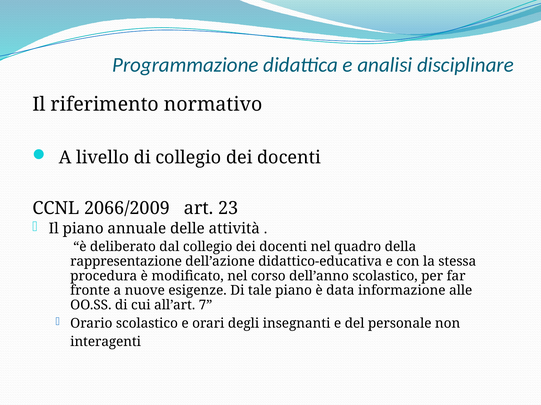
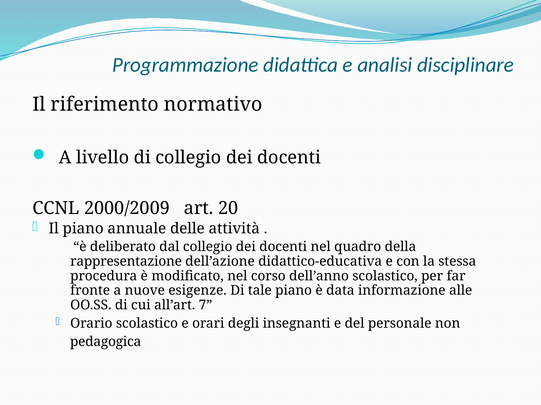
2066/2009: 2066/2009 -> 2000/2009
23: 23 -> 20
interagenti: interagenti -> pedagogica
